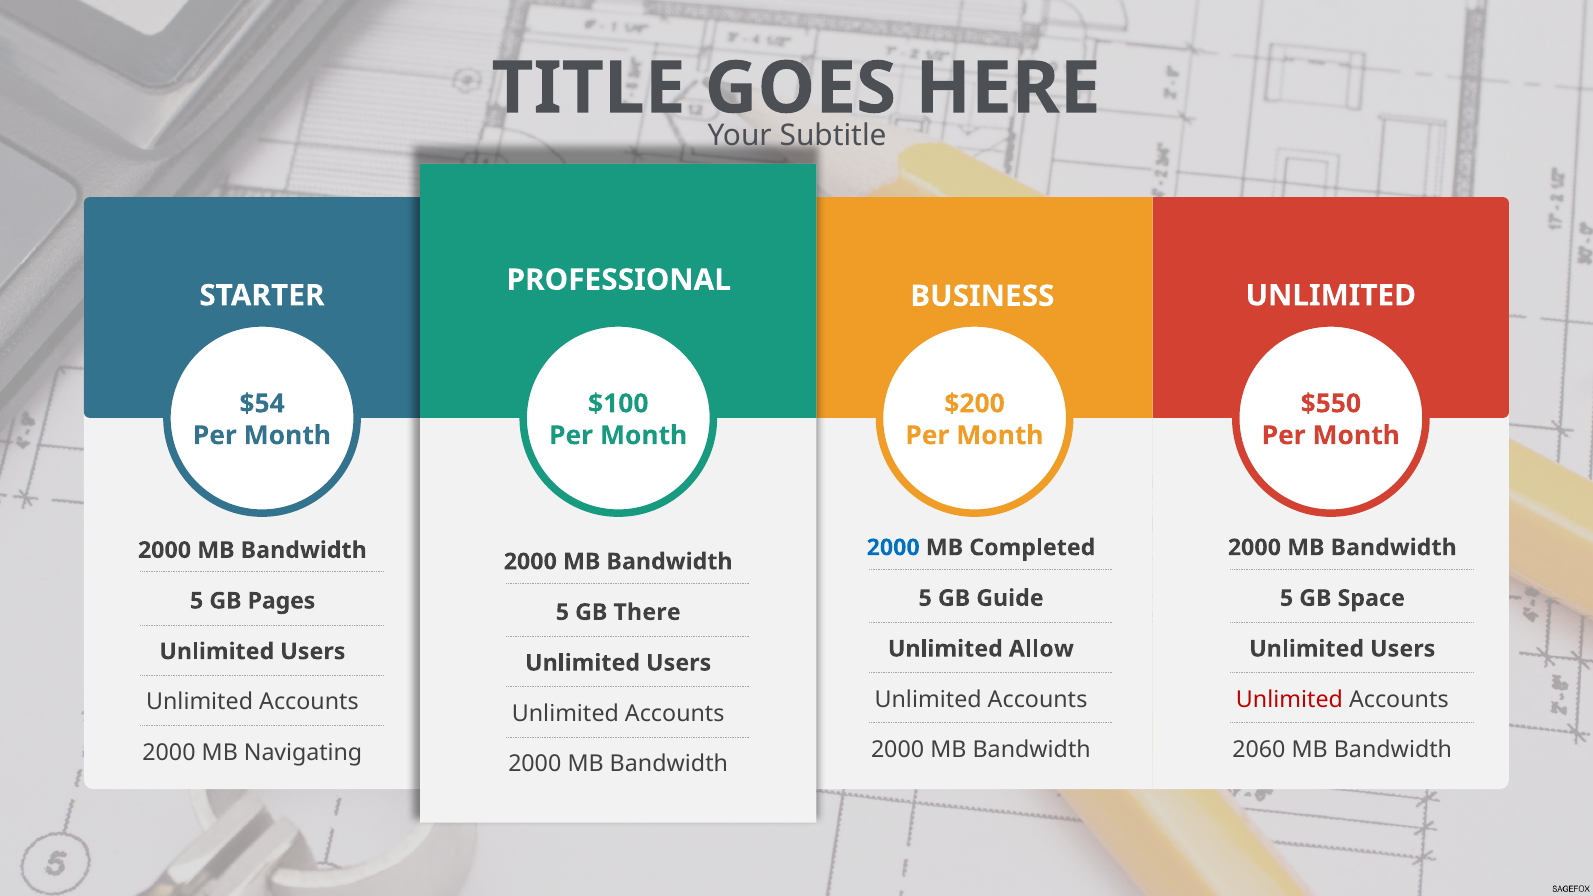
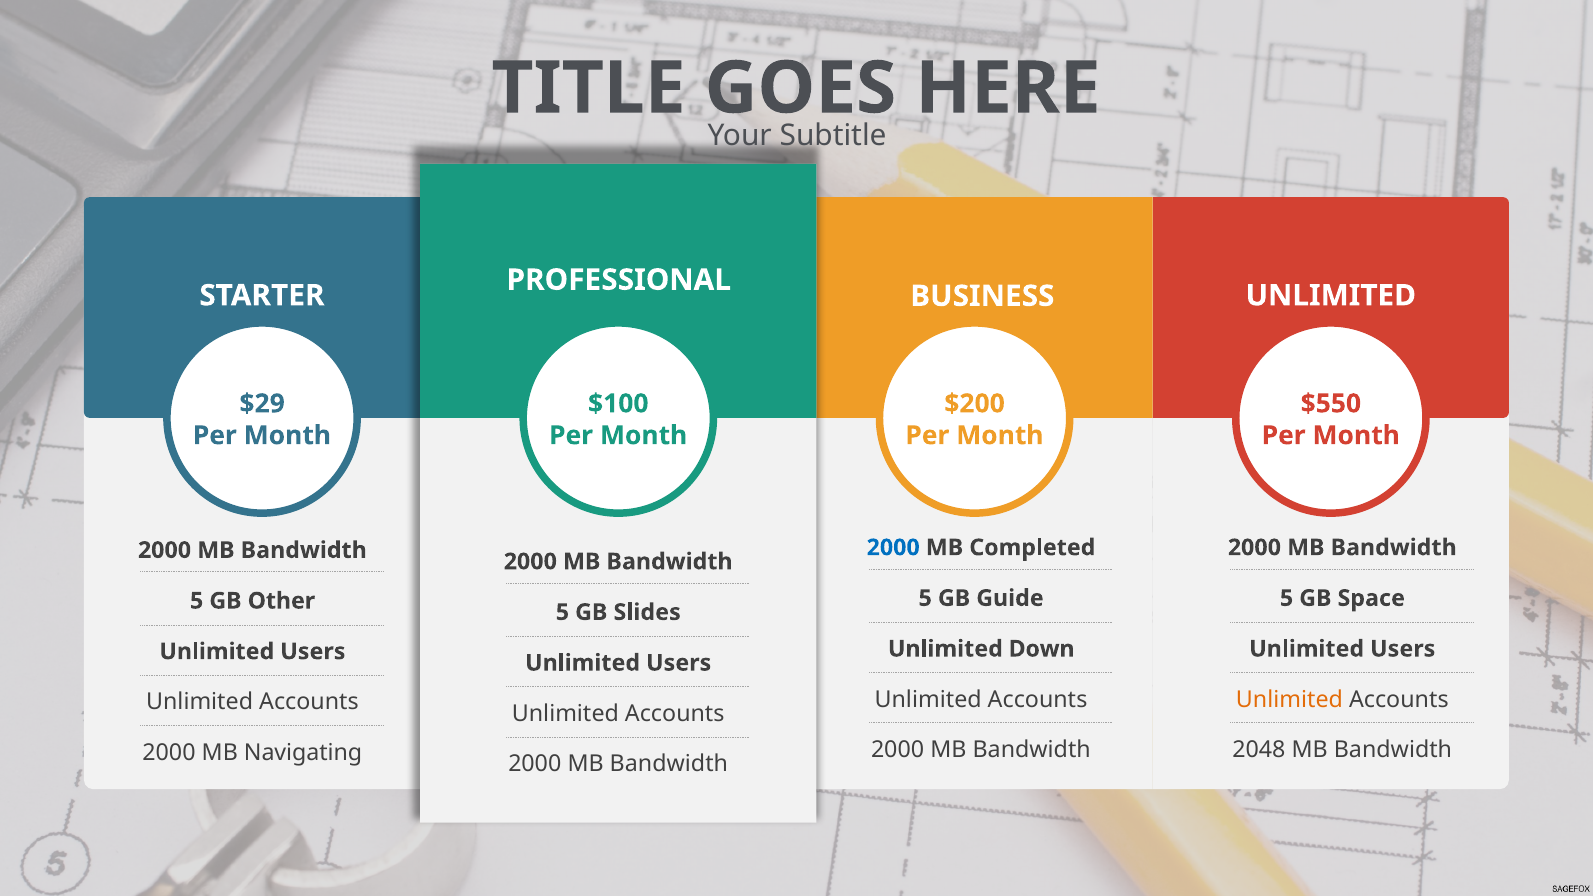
$54: $54 -> $29
Pages: Pages -> Other
There: There -> Slides
Allow: Allow -> Down
Unlimited at (1290, 700) colour: red -> orange
2060: 2060 -> 2048
